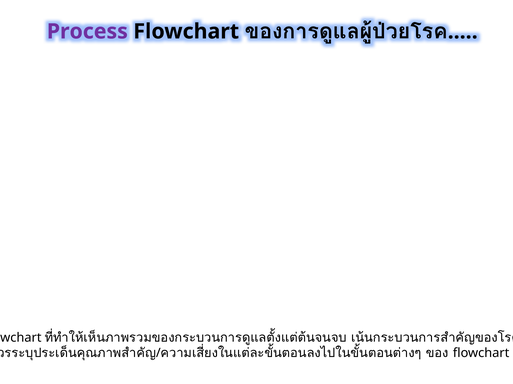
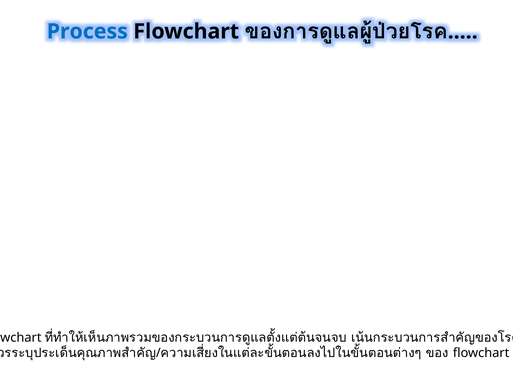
Process colour: purple -> blue
